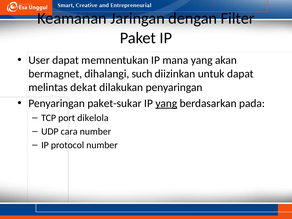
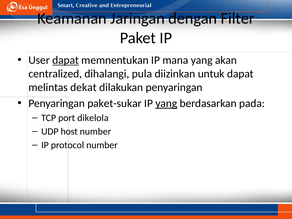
dapat at (66, 60) underline: none -> present
bermagnet: bermagnet -> centralized
such: such -> pula
cara: cara -> host
